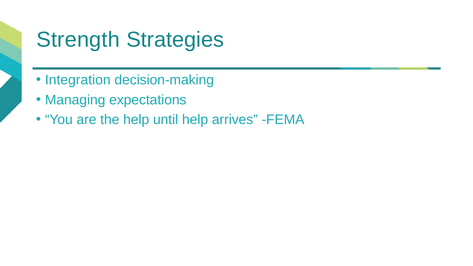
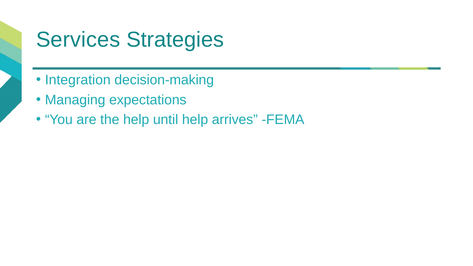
Strength: Strength -> Services
